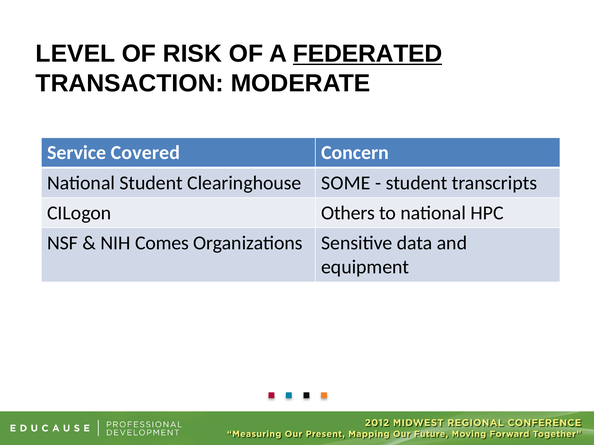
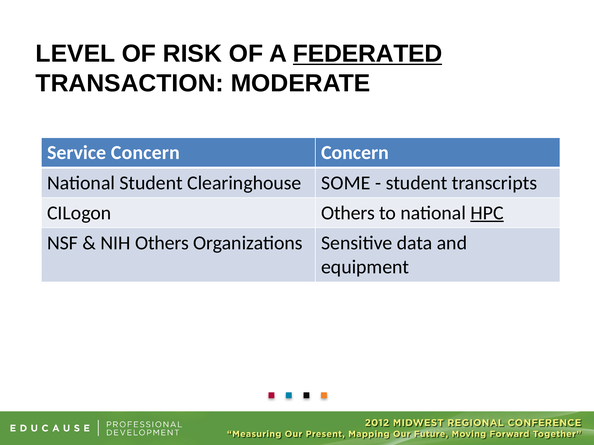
Service Covered: Covered -> Concern
HPC underline: none -> present
NIH Comes: Comes -> Others
